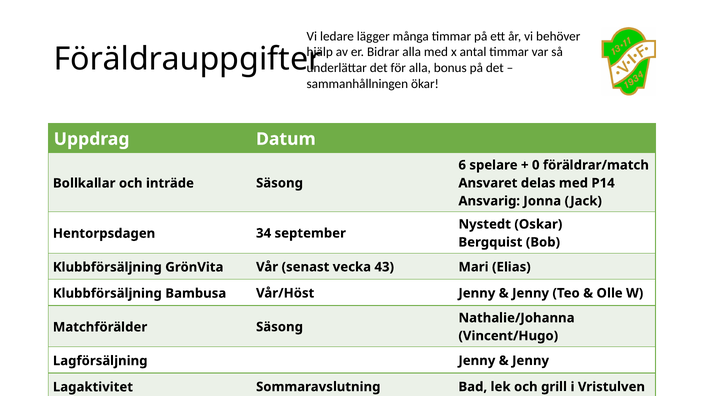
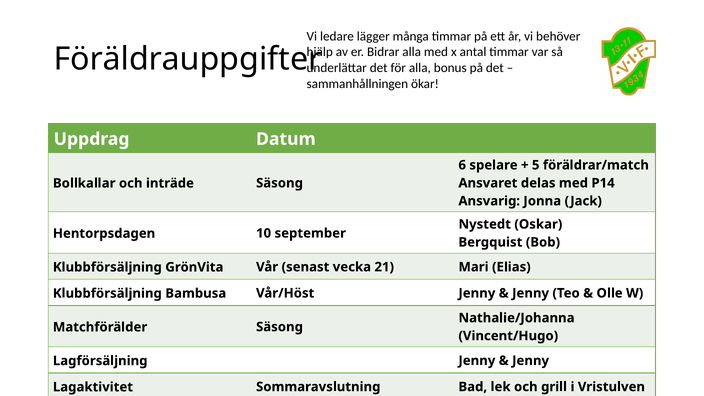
0: 0 -> 5
34: 34 -> 10
43: 43 -> 21
